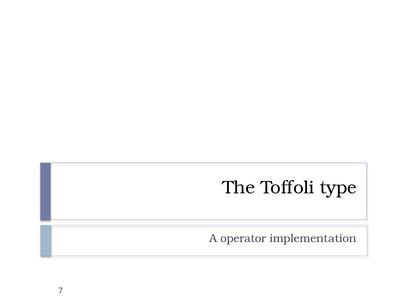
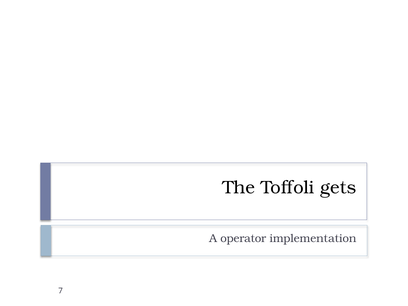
type: type -> gets
